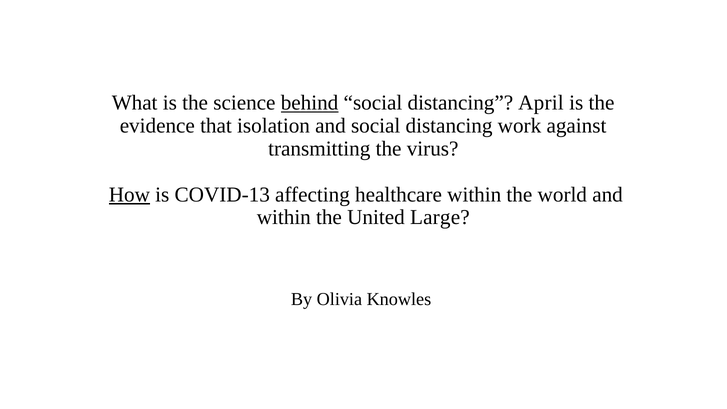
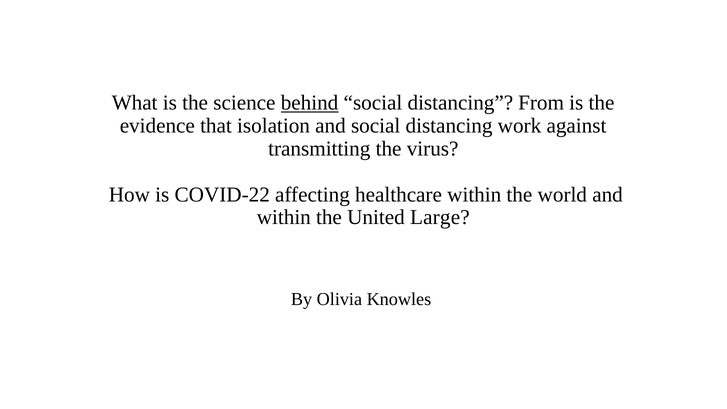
April: April -> From
How underline: present -> none
COVID-13: COVID-13 -> COVID-22
